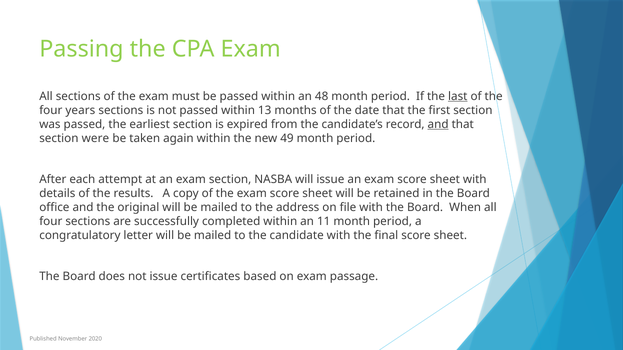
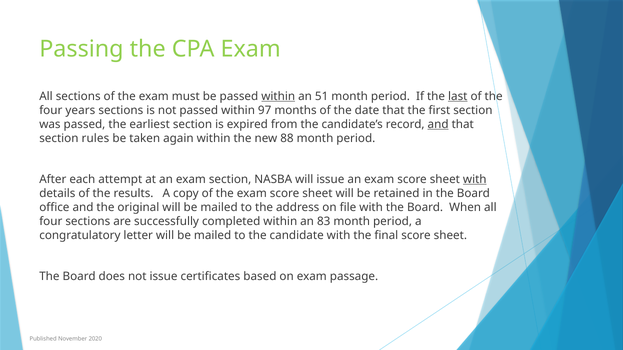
within at (278, 96) underline: none -> present
48: 48 -> 51
13: 13 -> 97
were: were -> rules
49: 49 -> 88
with at (475, 179) underline: none -> present
11: 11 -> 83
